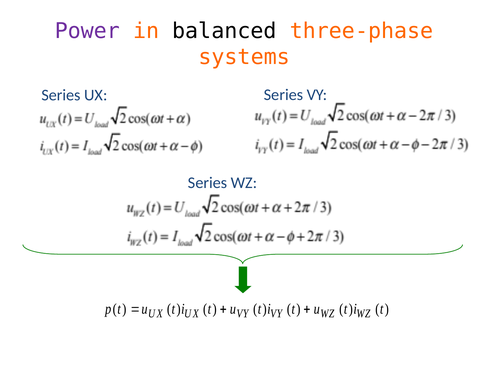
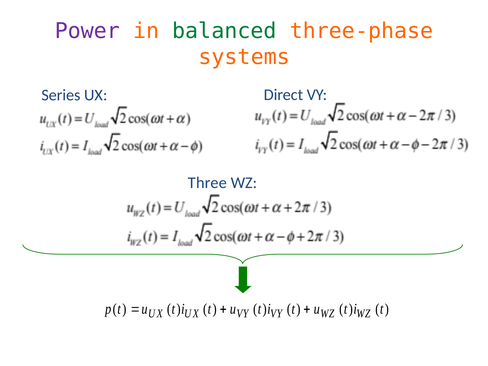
balanced colour: black -> green
UX Series: Series -> Direct
Series at (208, 183): Series -> Three
